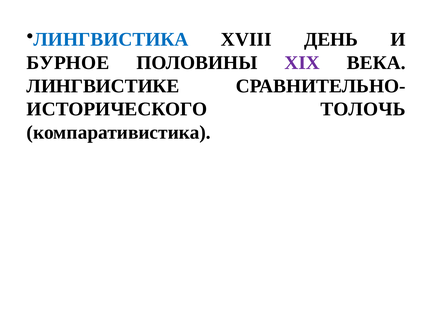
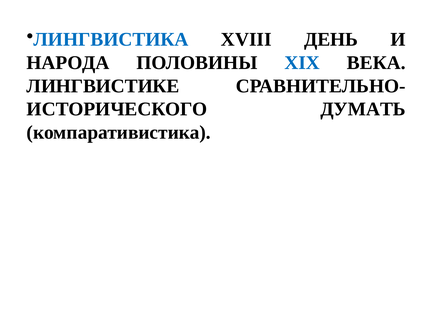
БУРНОЕ: БУРНОЕ -> НАРОДА
XIX colour: purple -> blue
ТОЛОЧЬ: ТОЛОЧЬ -> ДУМАТЬ
